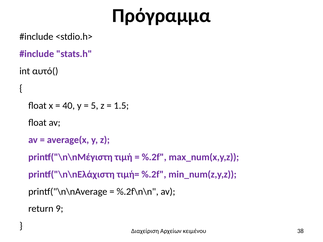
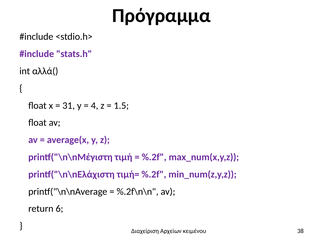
αυτό(: αυτό( -> αλλά(
40: 40 -> 31
5: 5 -> 4
9: 9 -> 6
